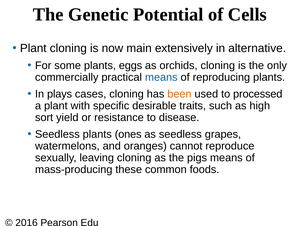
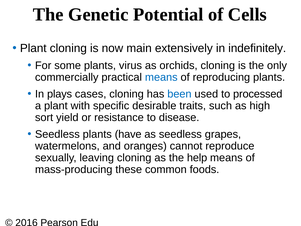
alternative: alternative -> indefinitely
eggs: eggs -> virus
been colour: orange -> blue
ones: ones -> have
pigs: pigs -> help
